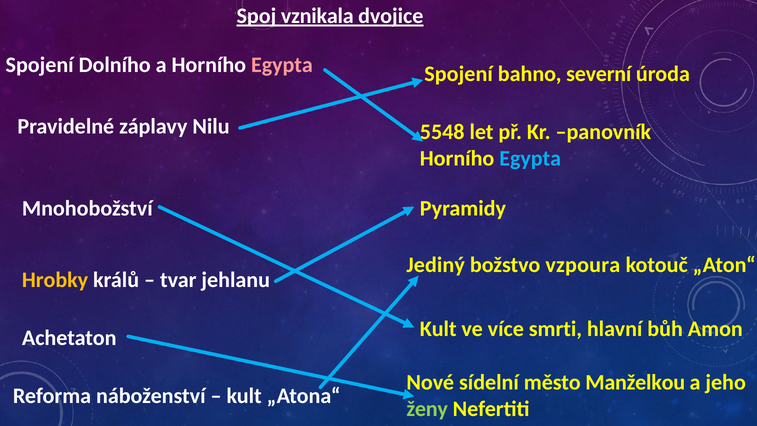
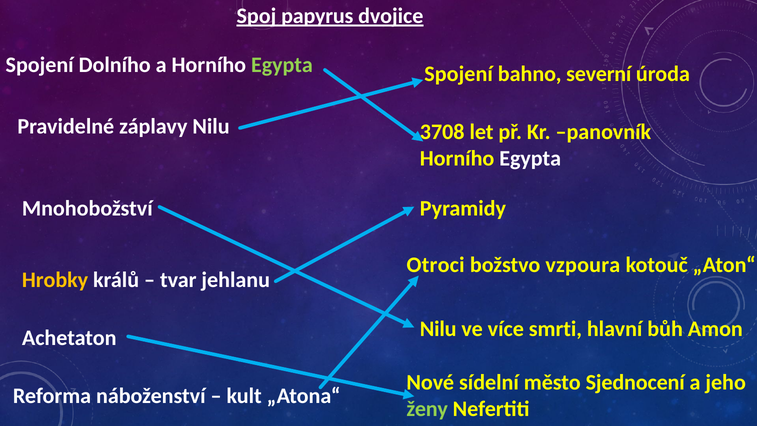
vznikala: vznikala -> papyrus
Egypta at (282, 65) colour: pink -> light green
5548: 5548 -> 3708
Egypta at (530, 159) colour: light blue -> white
Jediný: Jediný -> Otroci
Kult at (438, 329): Kult -> Nilu
Manželkou: Manželkou -> Sjednocení
